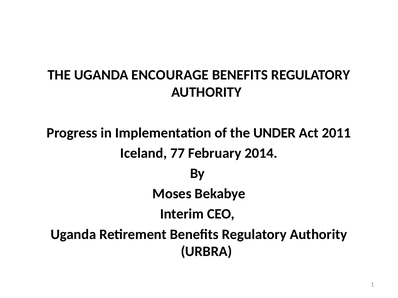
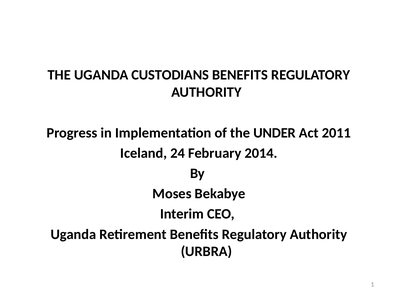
ENCOURAGE: ENCOURAGE -> CUSTODIANS
77: 77 -> 24
